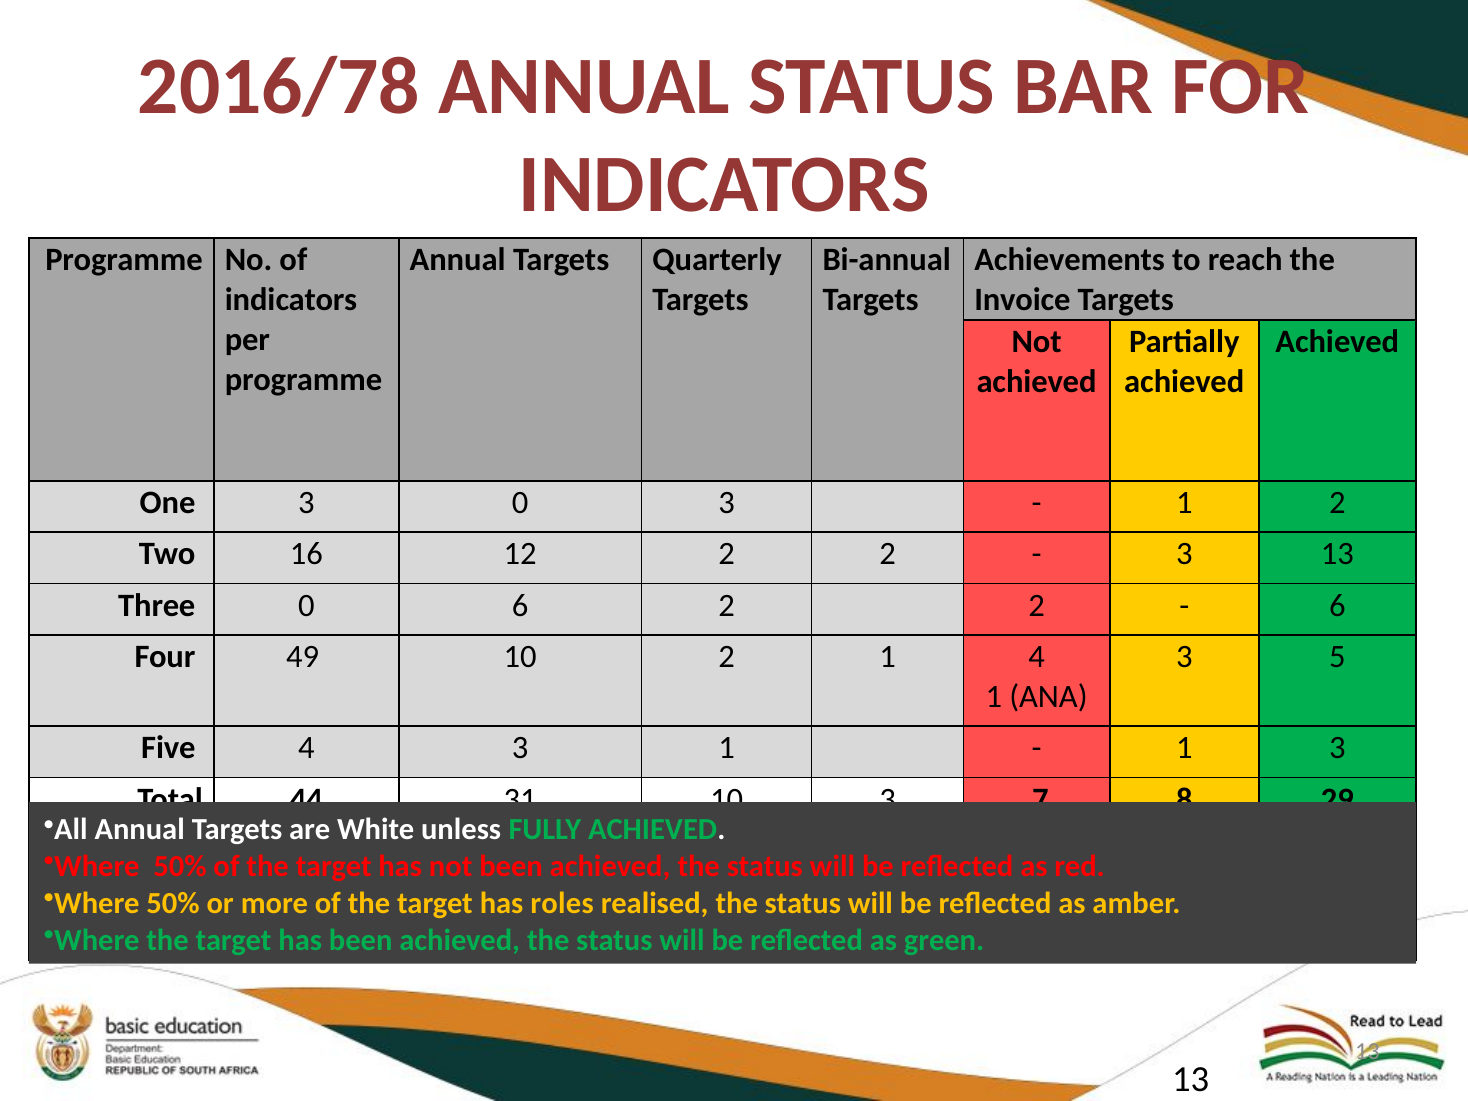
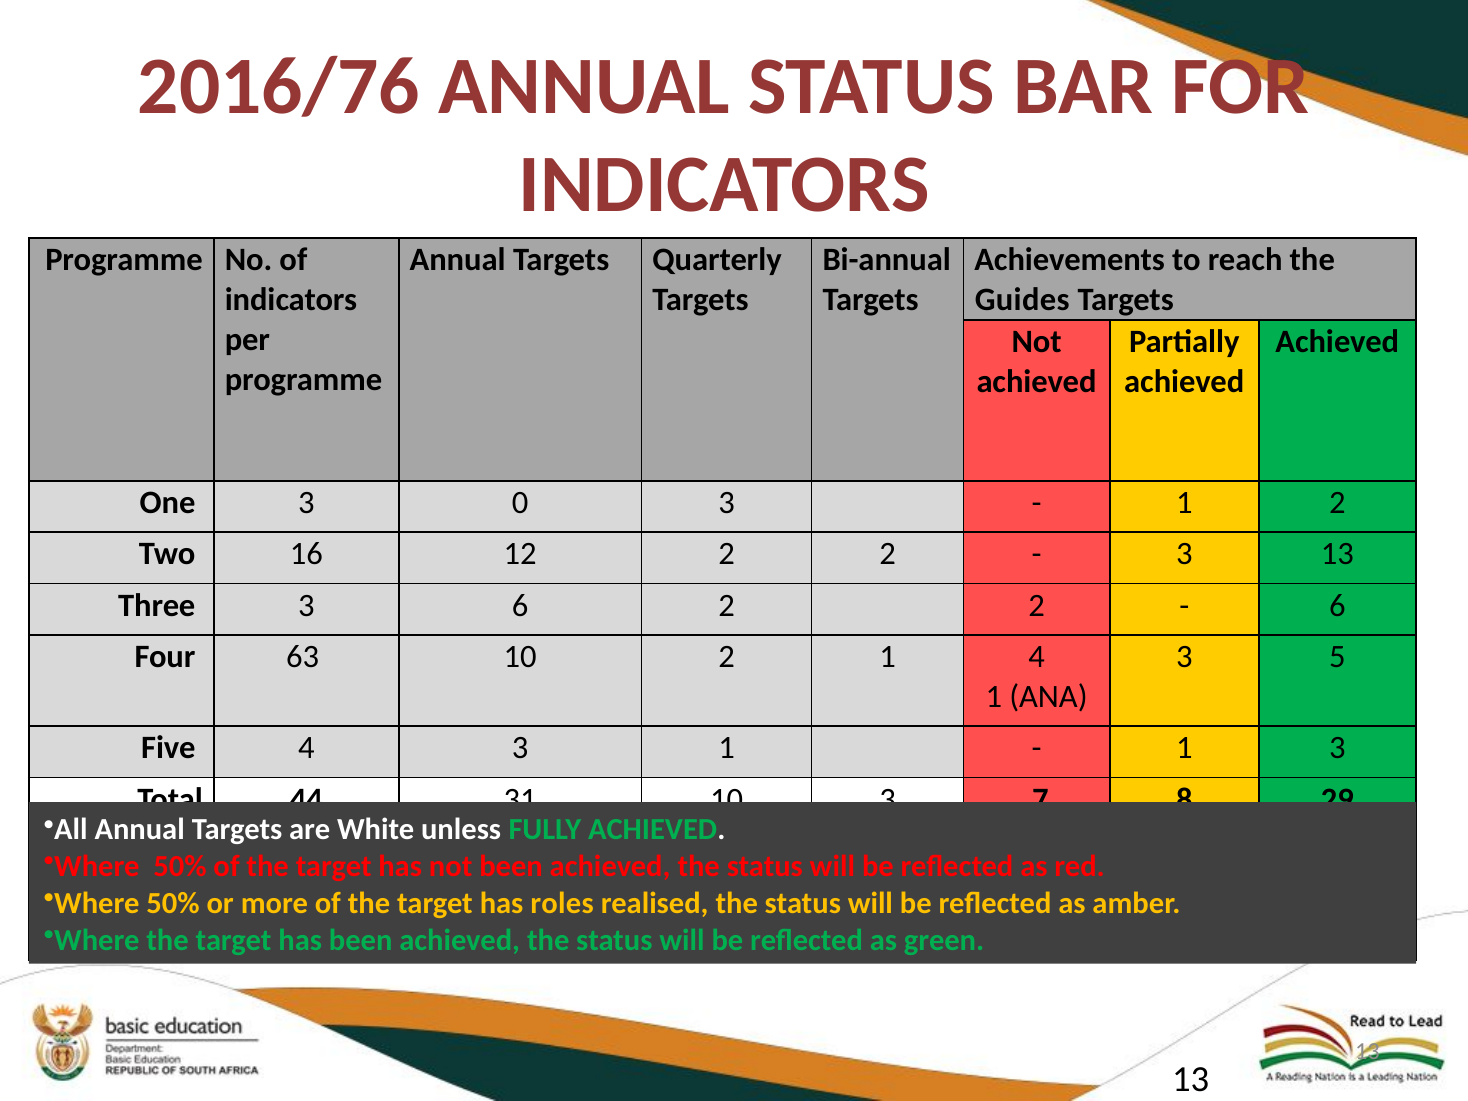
2016/78: 2016/78 -> 2016/76
Invoice: Invoice -> Guides
Three 0: 0 -> 3
49: 49 -> 63
